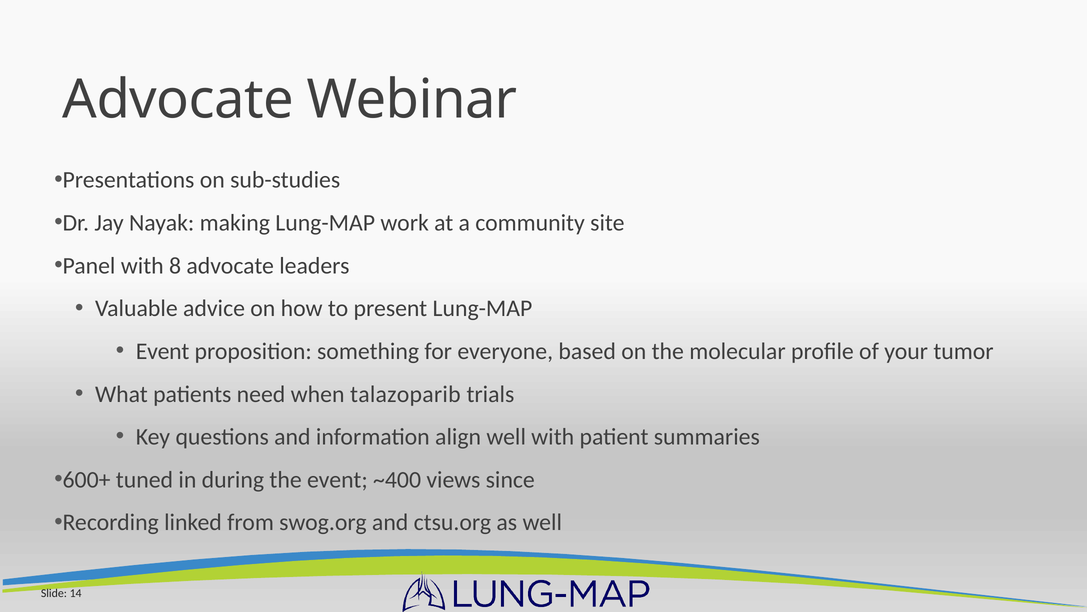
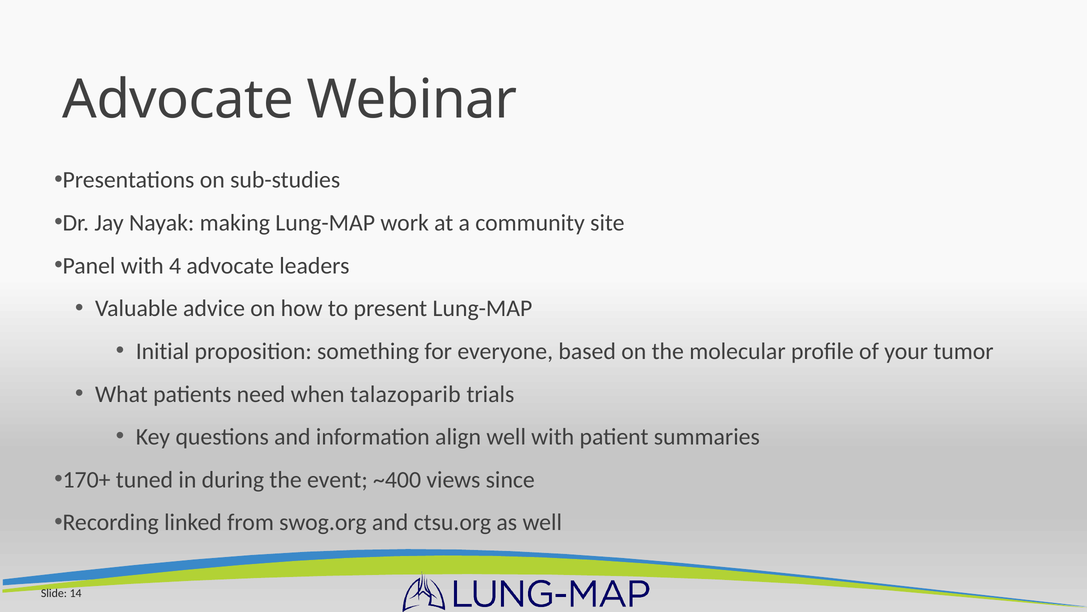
8: 8 -> 4
Event at (163, 351): Event -> Initial
600+: 600+ -> 170+
